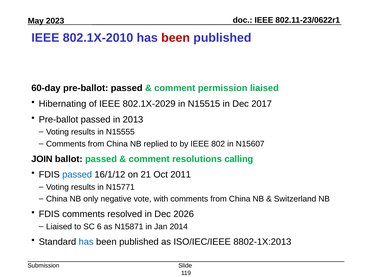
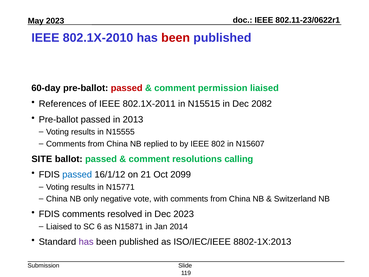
passed at (127, 88) colour: black -> red
Hibernating: Hibernating -> References
802.1X-2029: 802.1X-2029 -> 802.1X-2011
2017: 2017 -> 2082
JOIN: JOIN -> SITE
2011: 2011 -> 2099
Dec 2026: 2026 -> 2023
has at (86, 242) colour: blue -> purple
